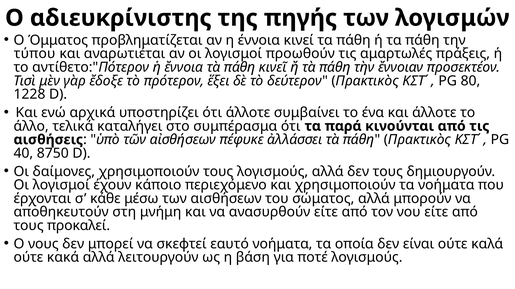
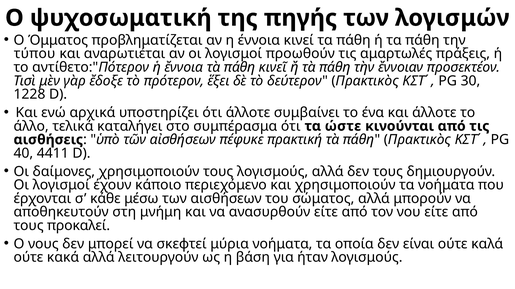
αδιευκρίνιστης: αδιευκρίνιστης -> ψυχοσωματική
80: 80 -> 30
παρά: παρά -> ώστε
ἀλλάσσει: ἀλλάσσει -> πρακτική
8750: 8750 -> 4411
εαυτό: εαυτό -> μύρια
ποτέ: ποτέ -> ήταν
